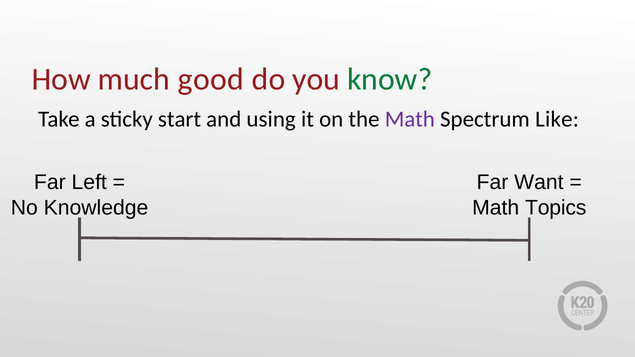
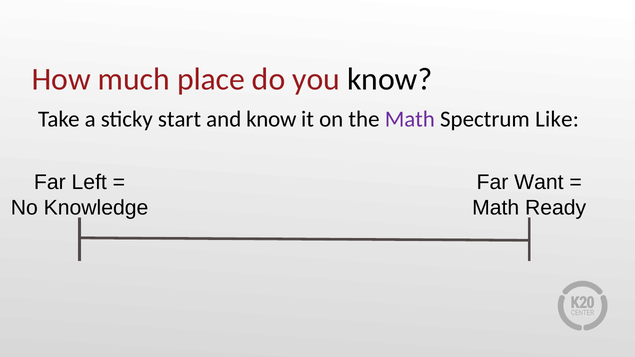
good: good -> place
know at (390, 79) colour: green -> black
and using: using -> know
Topics: Topics -> Ready
